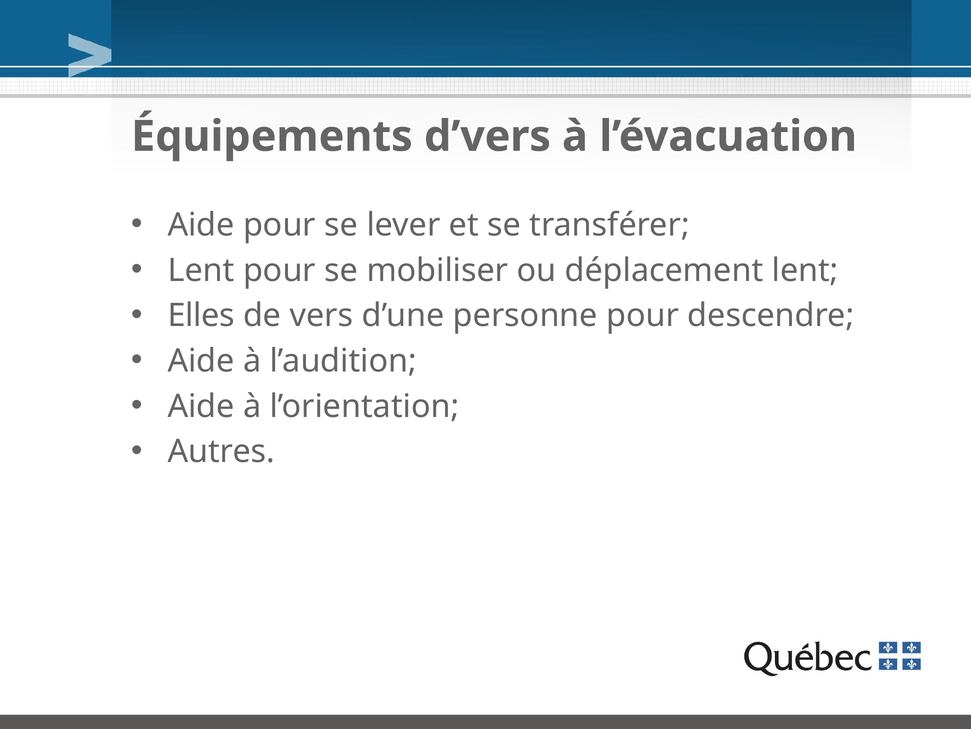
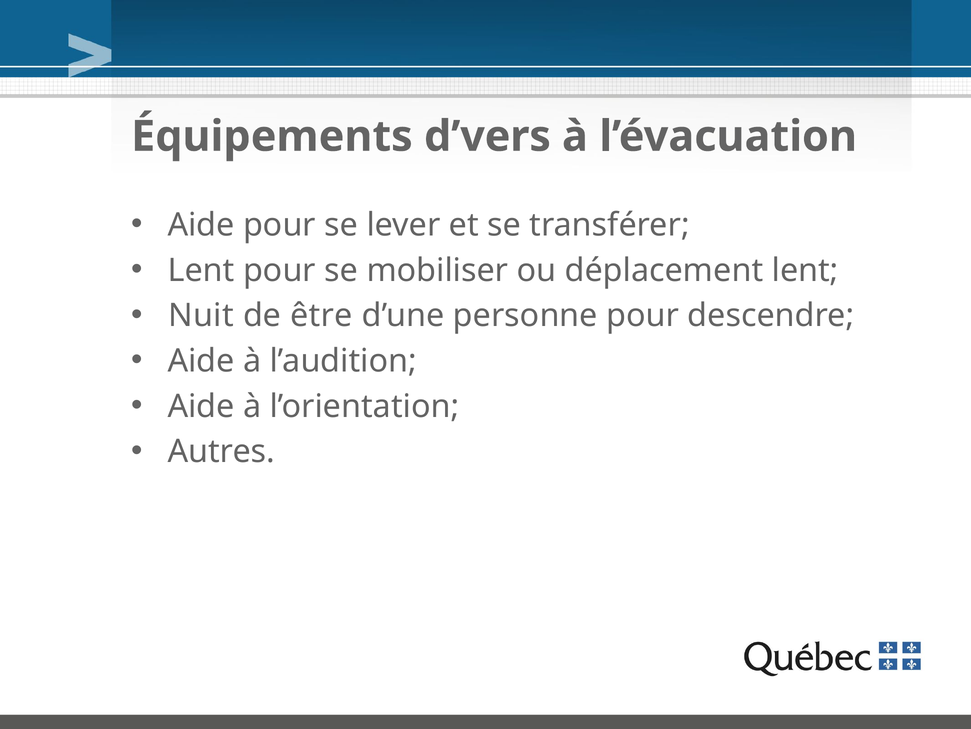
Elles: Elles -> Nuit
vers: vers -> être
